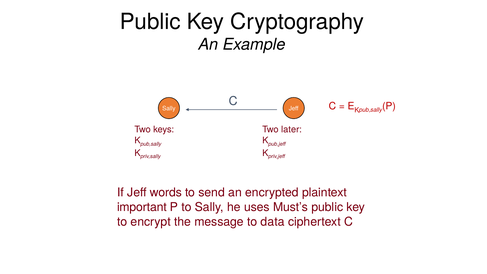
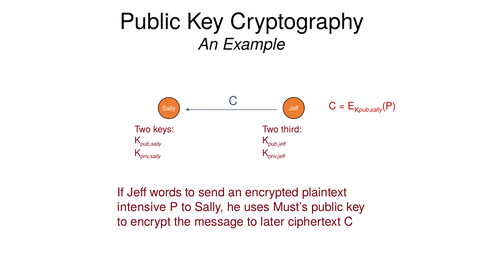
later: later -> third
important: important -> intensive
data: data -> later
